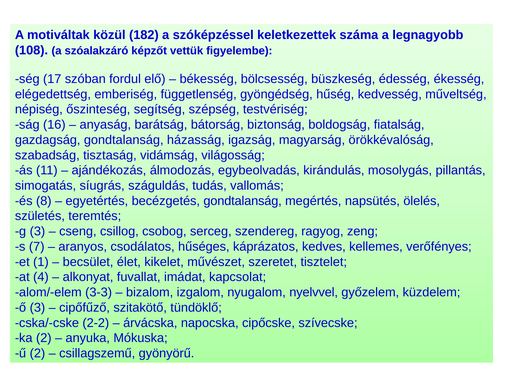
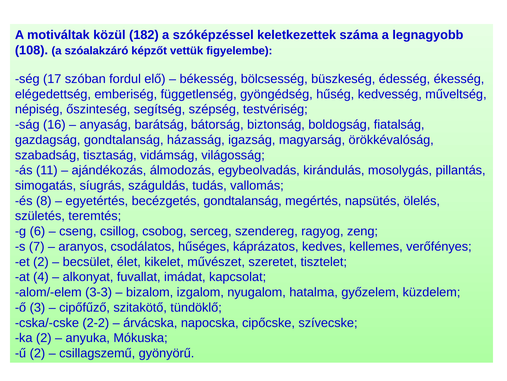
g 3: 3 -> 6
et 1: 1 -> 2
nyelvvel: nyelvvel -> hatalma
